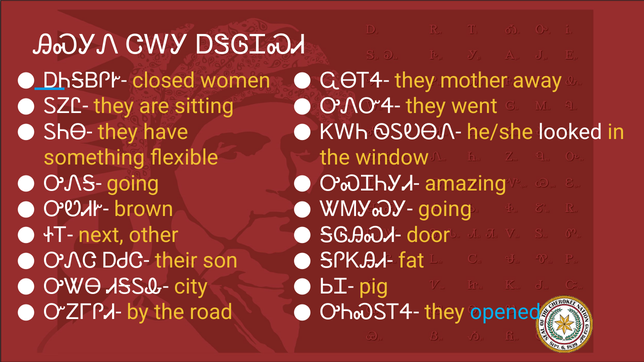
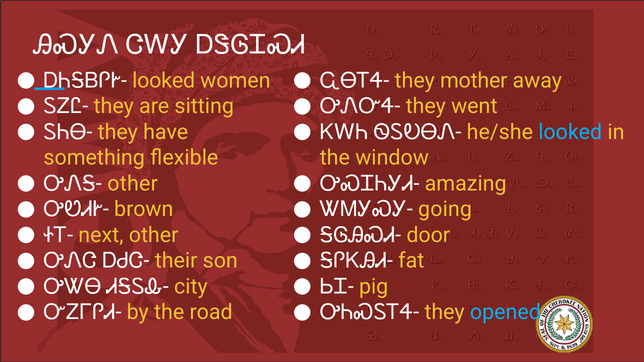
closed at (164, 81): closed -> looked
looked at (570, 132) colour: white -> light blue
going at (133, 184): going -> other
